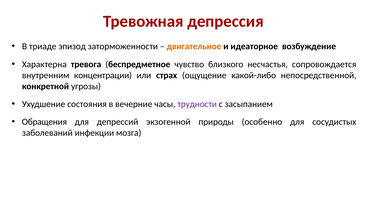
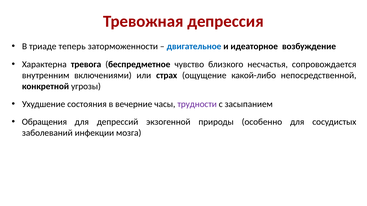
эпизод: эпизод -> теперь
двигательное colour: orange -> blue
концентрации: концентрации -> включениями
